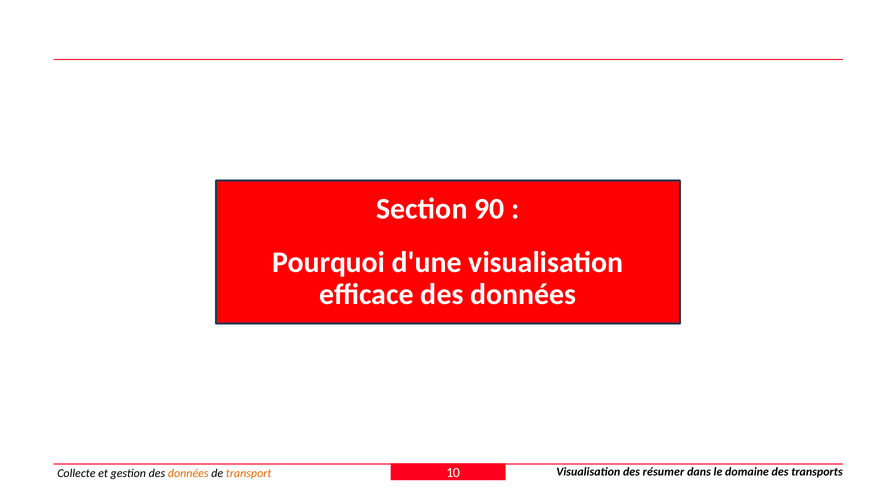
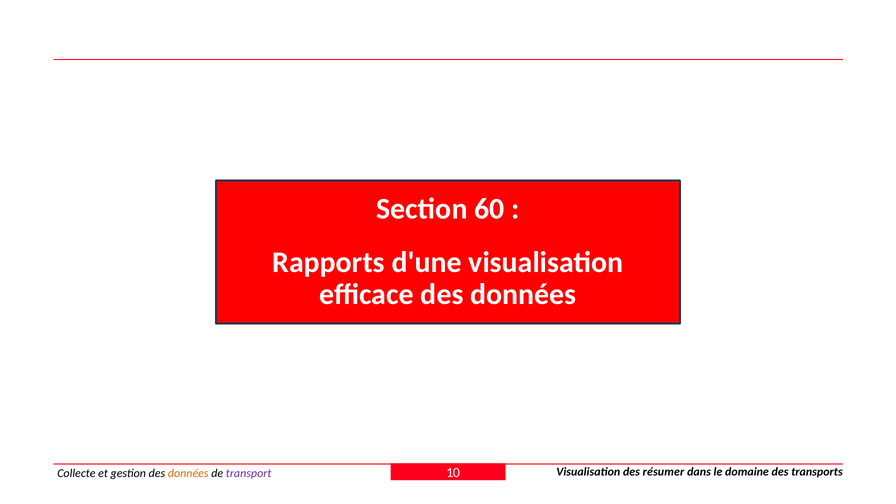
90: 90 -> 60
Pourquoi: Pourquoi -> Rapports
transport colour: orange -> purple
